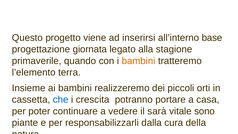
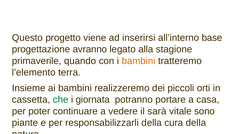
giornata: giornata -> avranno
che colour: blue -> green
crescita: crescita -> giornata
responsabilizzarli dalla: dalla -> della
